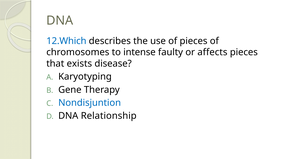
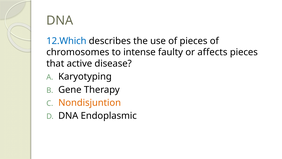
exists: exists -> active
Nondisjuntion colour: blue -> orange
Relationship: Relationship -> Endoplasmic
